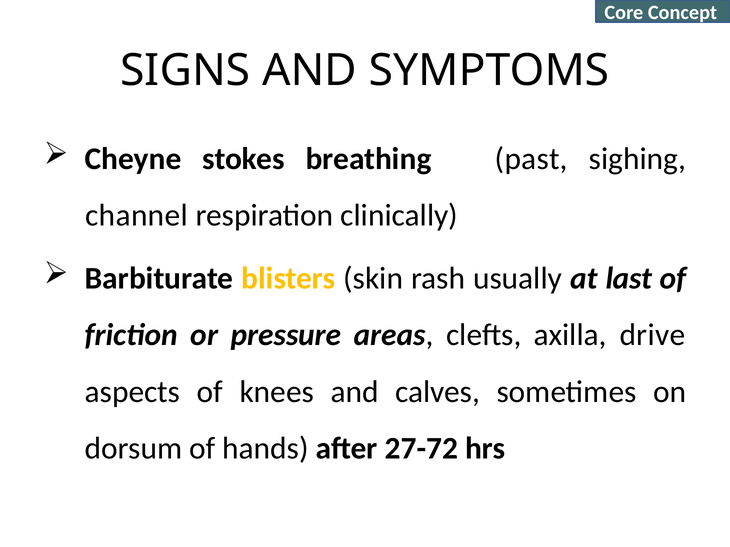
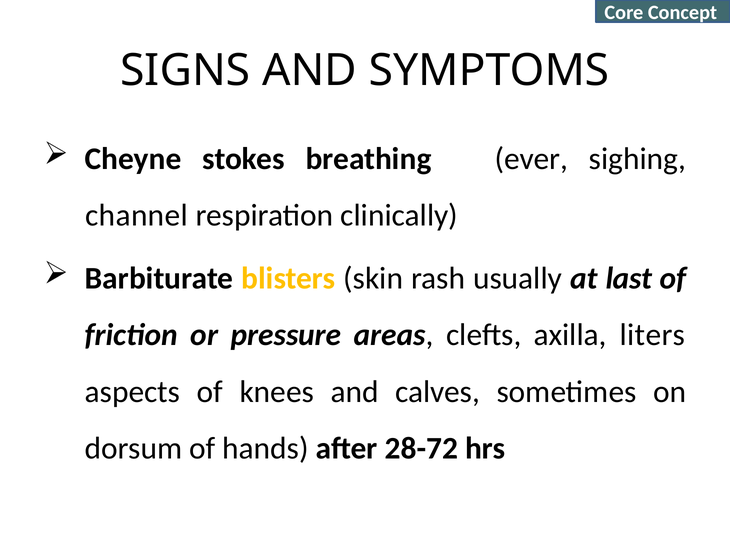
past: past -> ever
drive: drive -> liters
27-72: 27-72 -> 28-72
